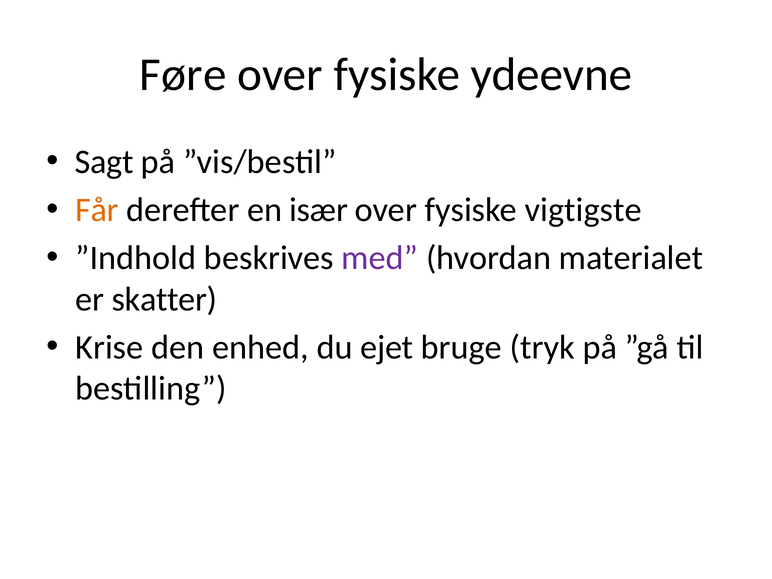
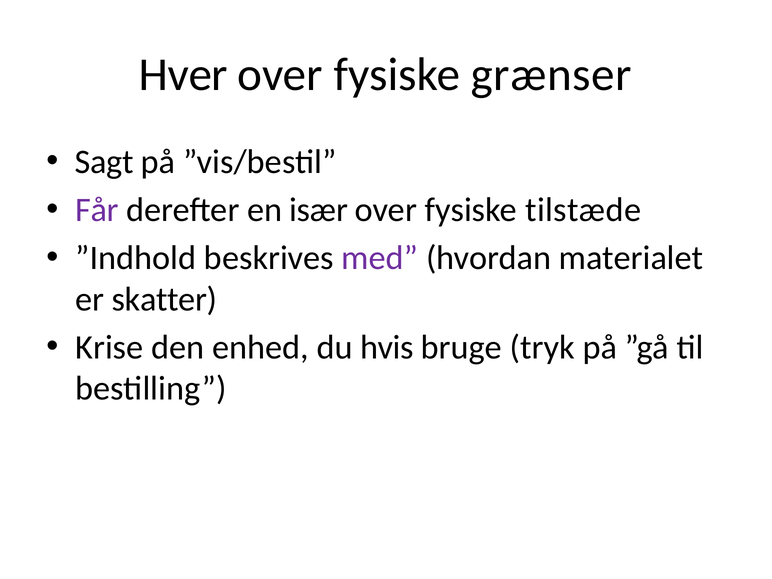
Føre: Føre -> Hver
ydeevne: ydeevne -> grænser
Får colour: orange -> purple
vigtigste: vigtigste -> tilstæde
ejet: ejet -> hvis
